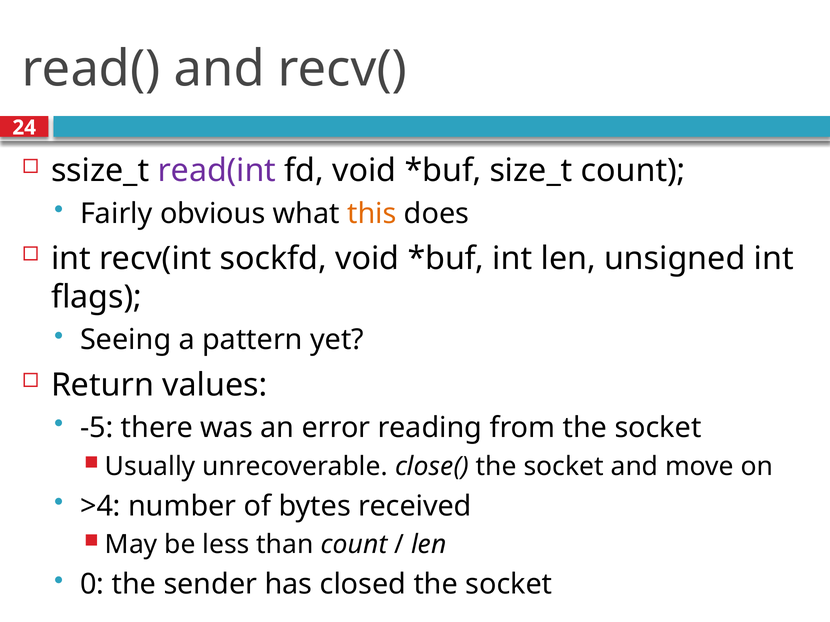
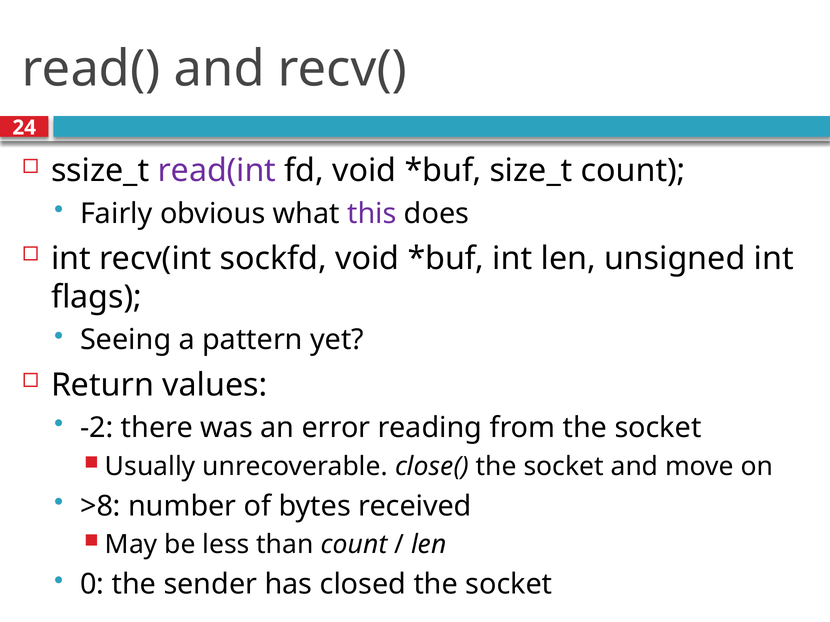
this colour: orange -> purple
-5: -5 -> -2
>4: >4 -> >8
